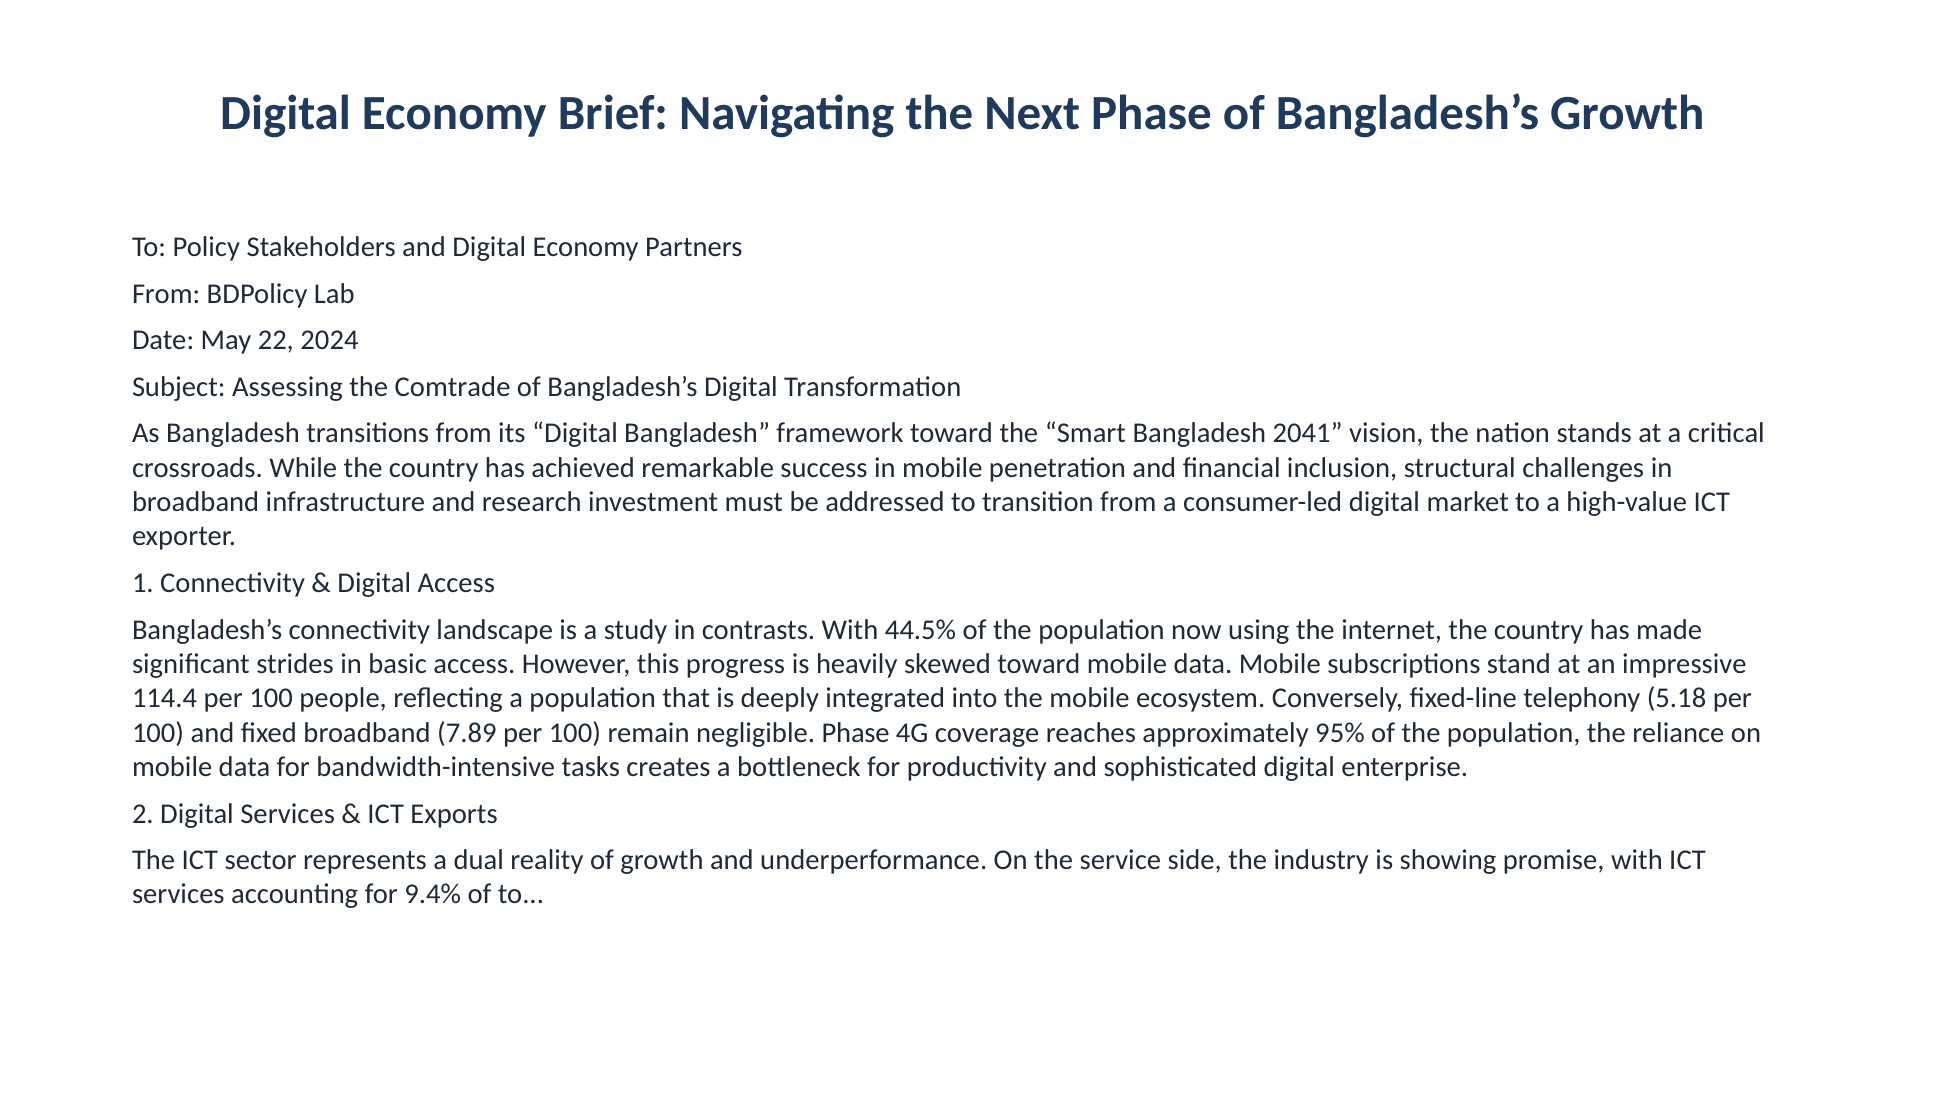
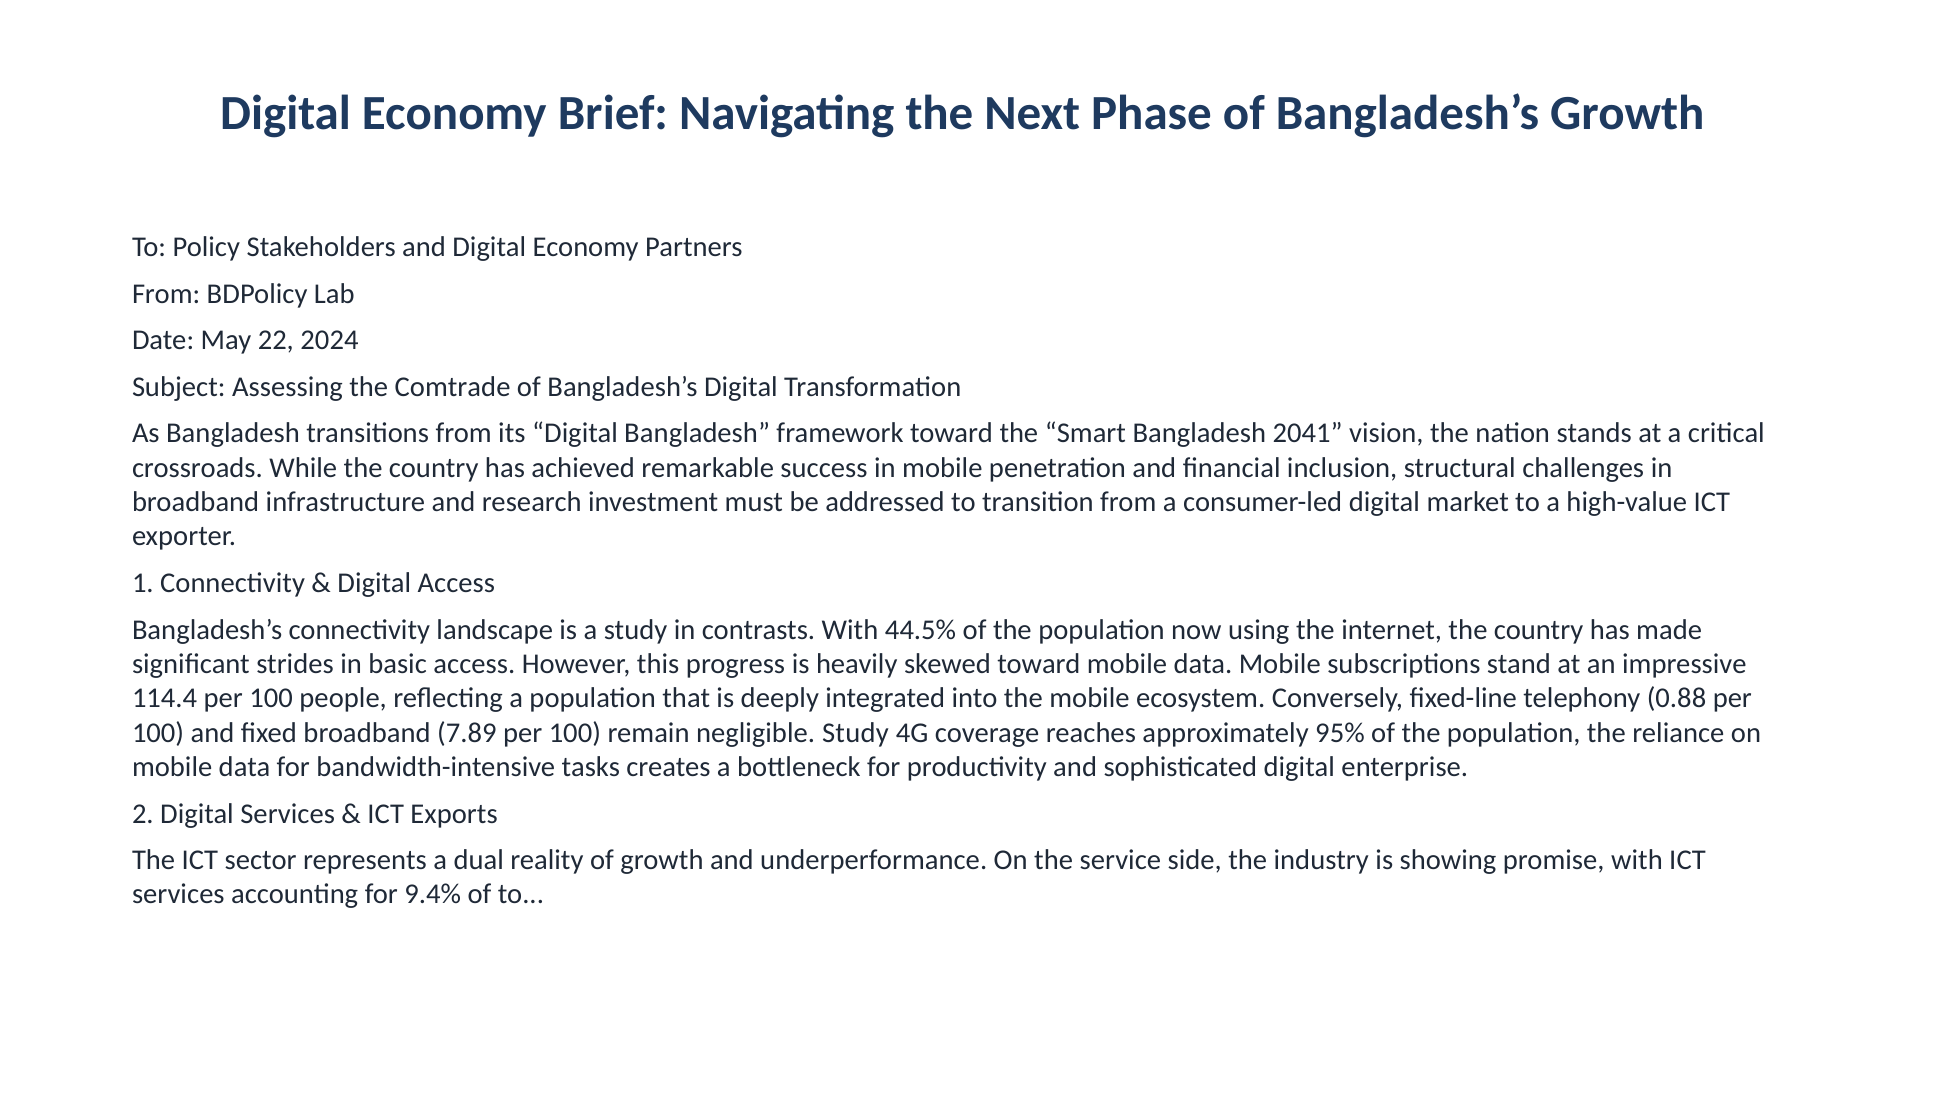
5.18: 5.18 -> 0.88
negligible Phase: Phase -> Study
